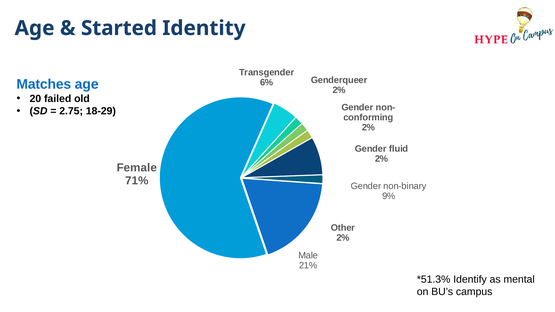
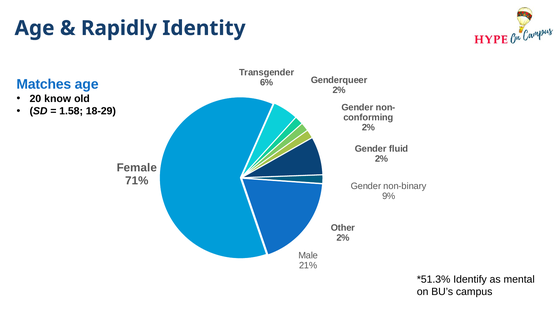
Started: Started -> Rapidly
failed: failed -> know
2.75: 2.75 -> 1.58
